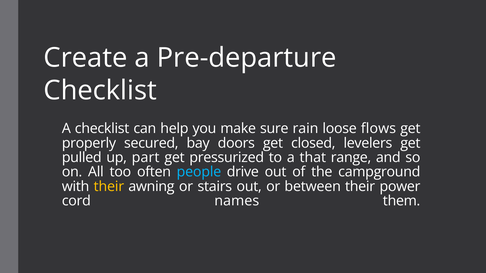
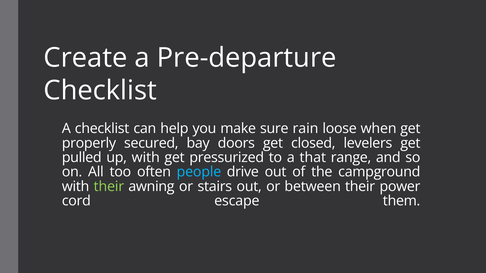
flows: flows -> when
up part: part -> with
their at (109, 187) colour: yellow -> light green
names: names -> escape
